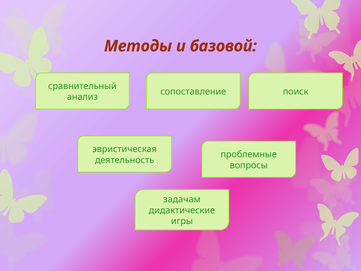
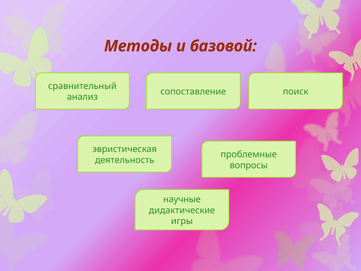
задачам: задачам -> научные
